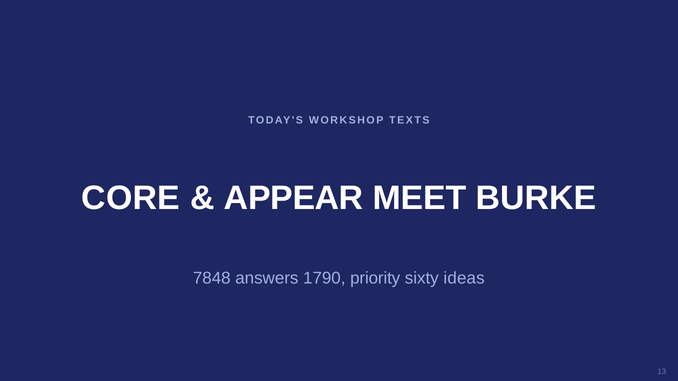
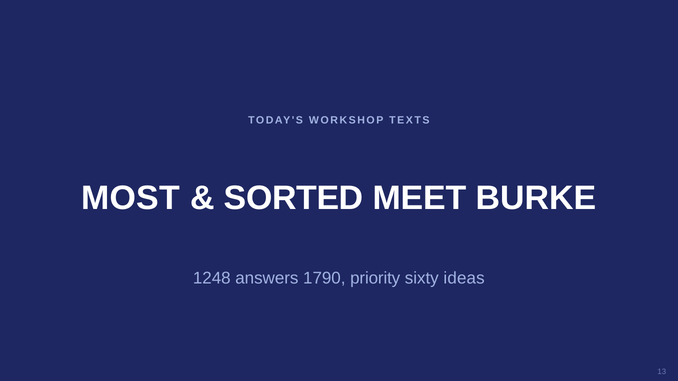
CORE: CORE -> MOST
APPEAR: APPEAR -> SORTED
7848: 7848 -> 1248
